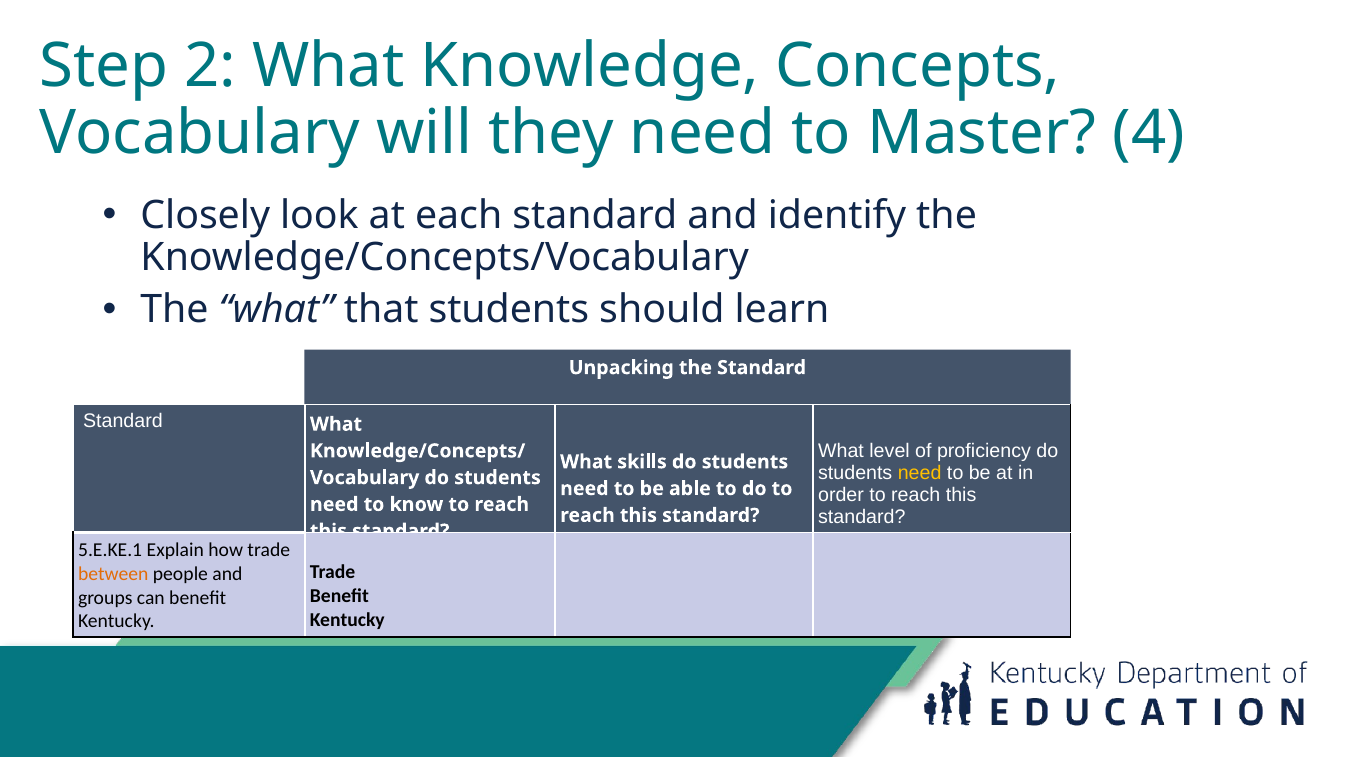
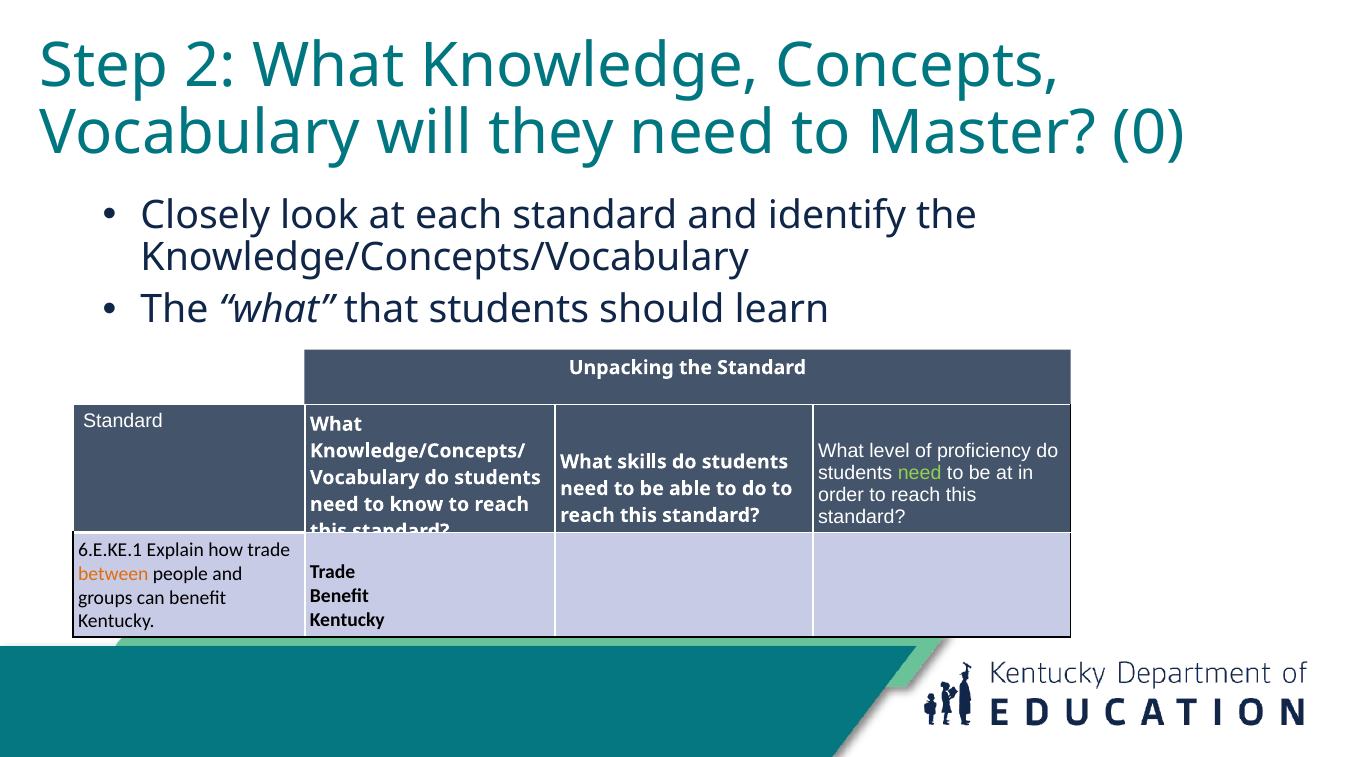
4: 4 -> 0
need at (920, 473) colour: yellow -> light green
5.E.KE.1: 5.E.KE.1 -> 6.E.KE.1
